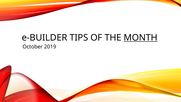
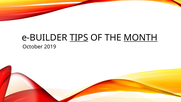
TIPS underline: none -> present
